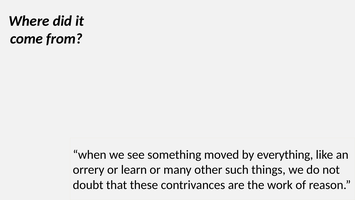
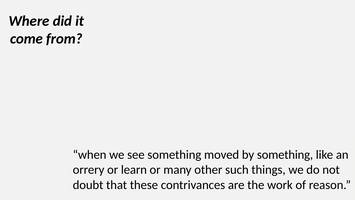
by everything: everything -> something
